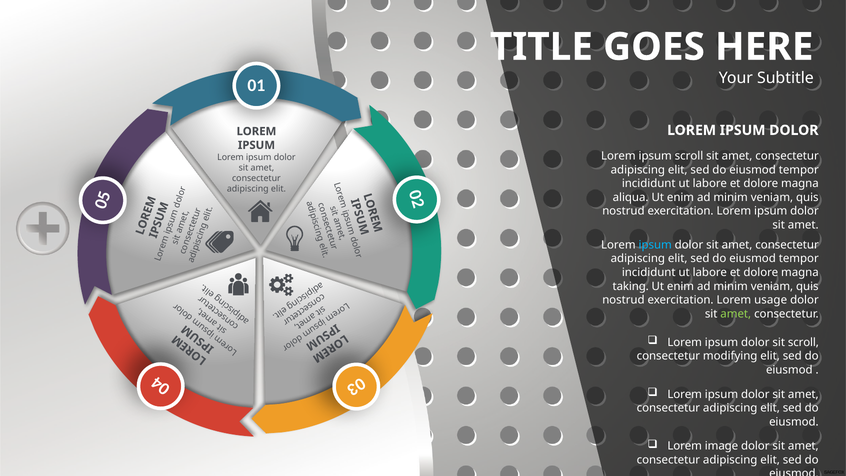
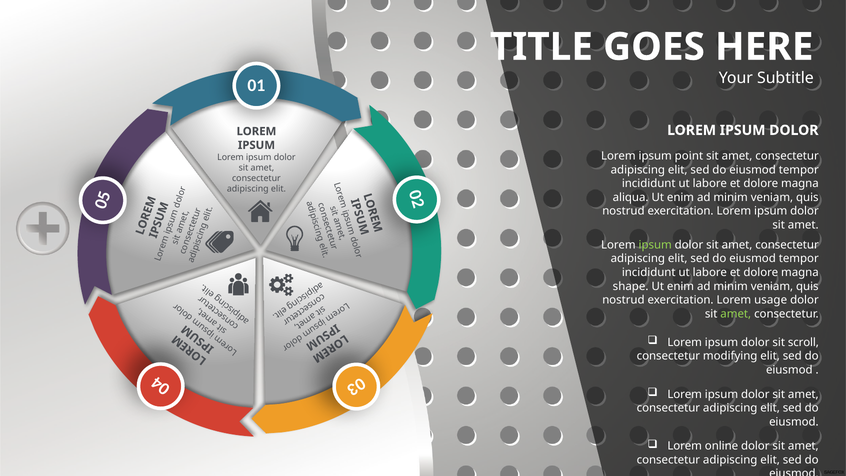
ipsum scroll: scroll -> point
ipsum at (655, 245) colour: light blue -> light green
taking: taking -> shape
image: image -> online
